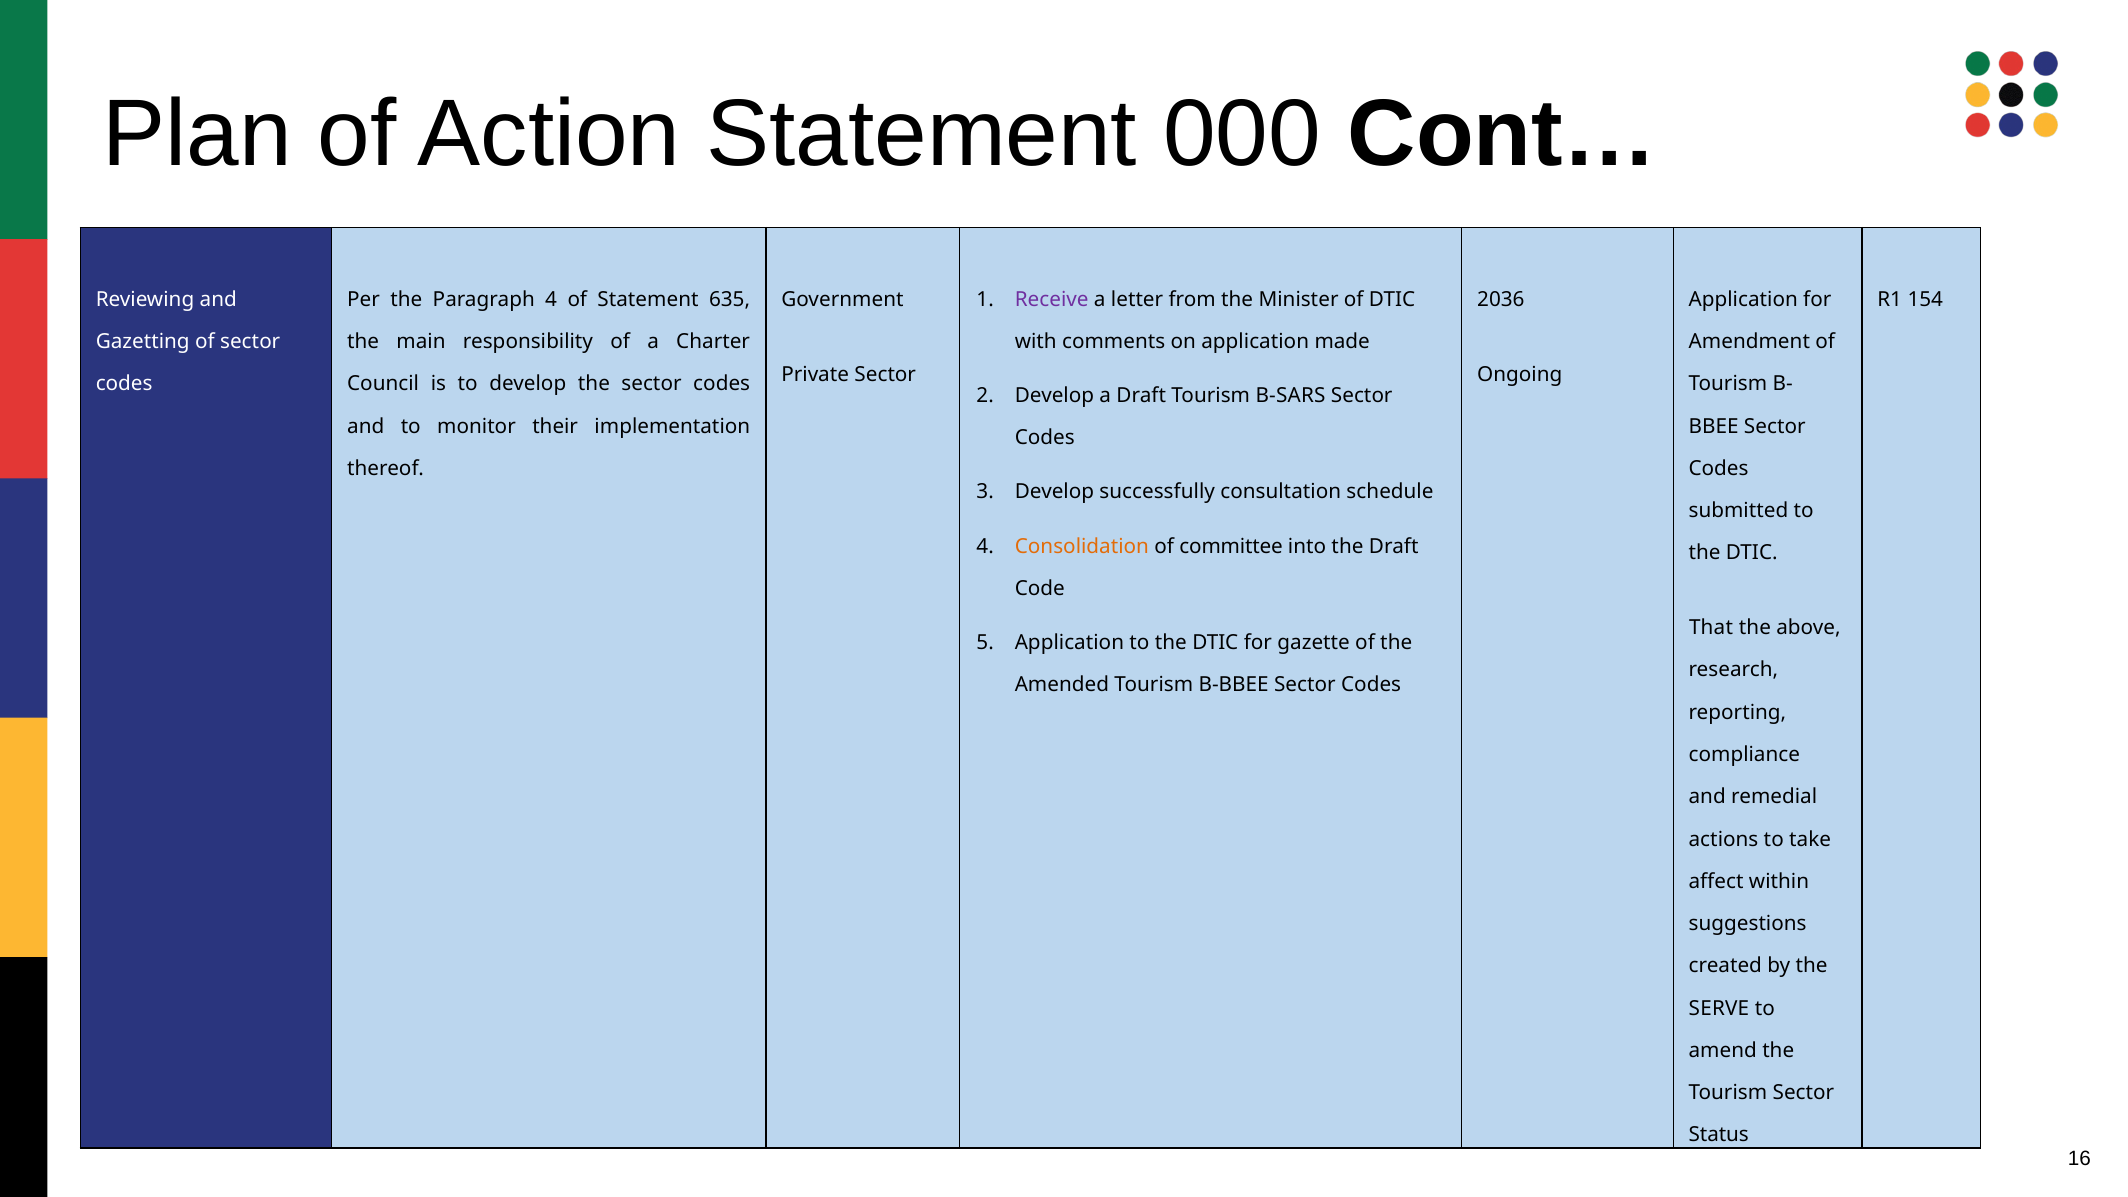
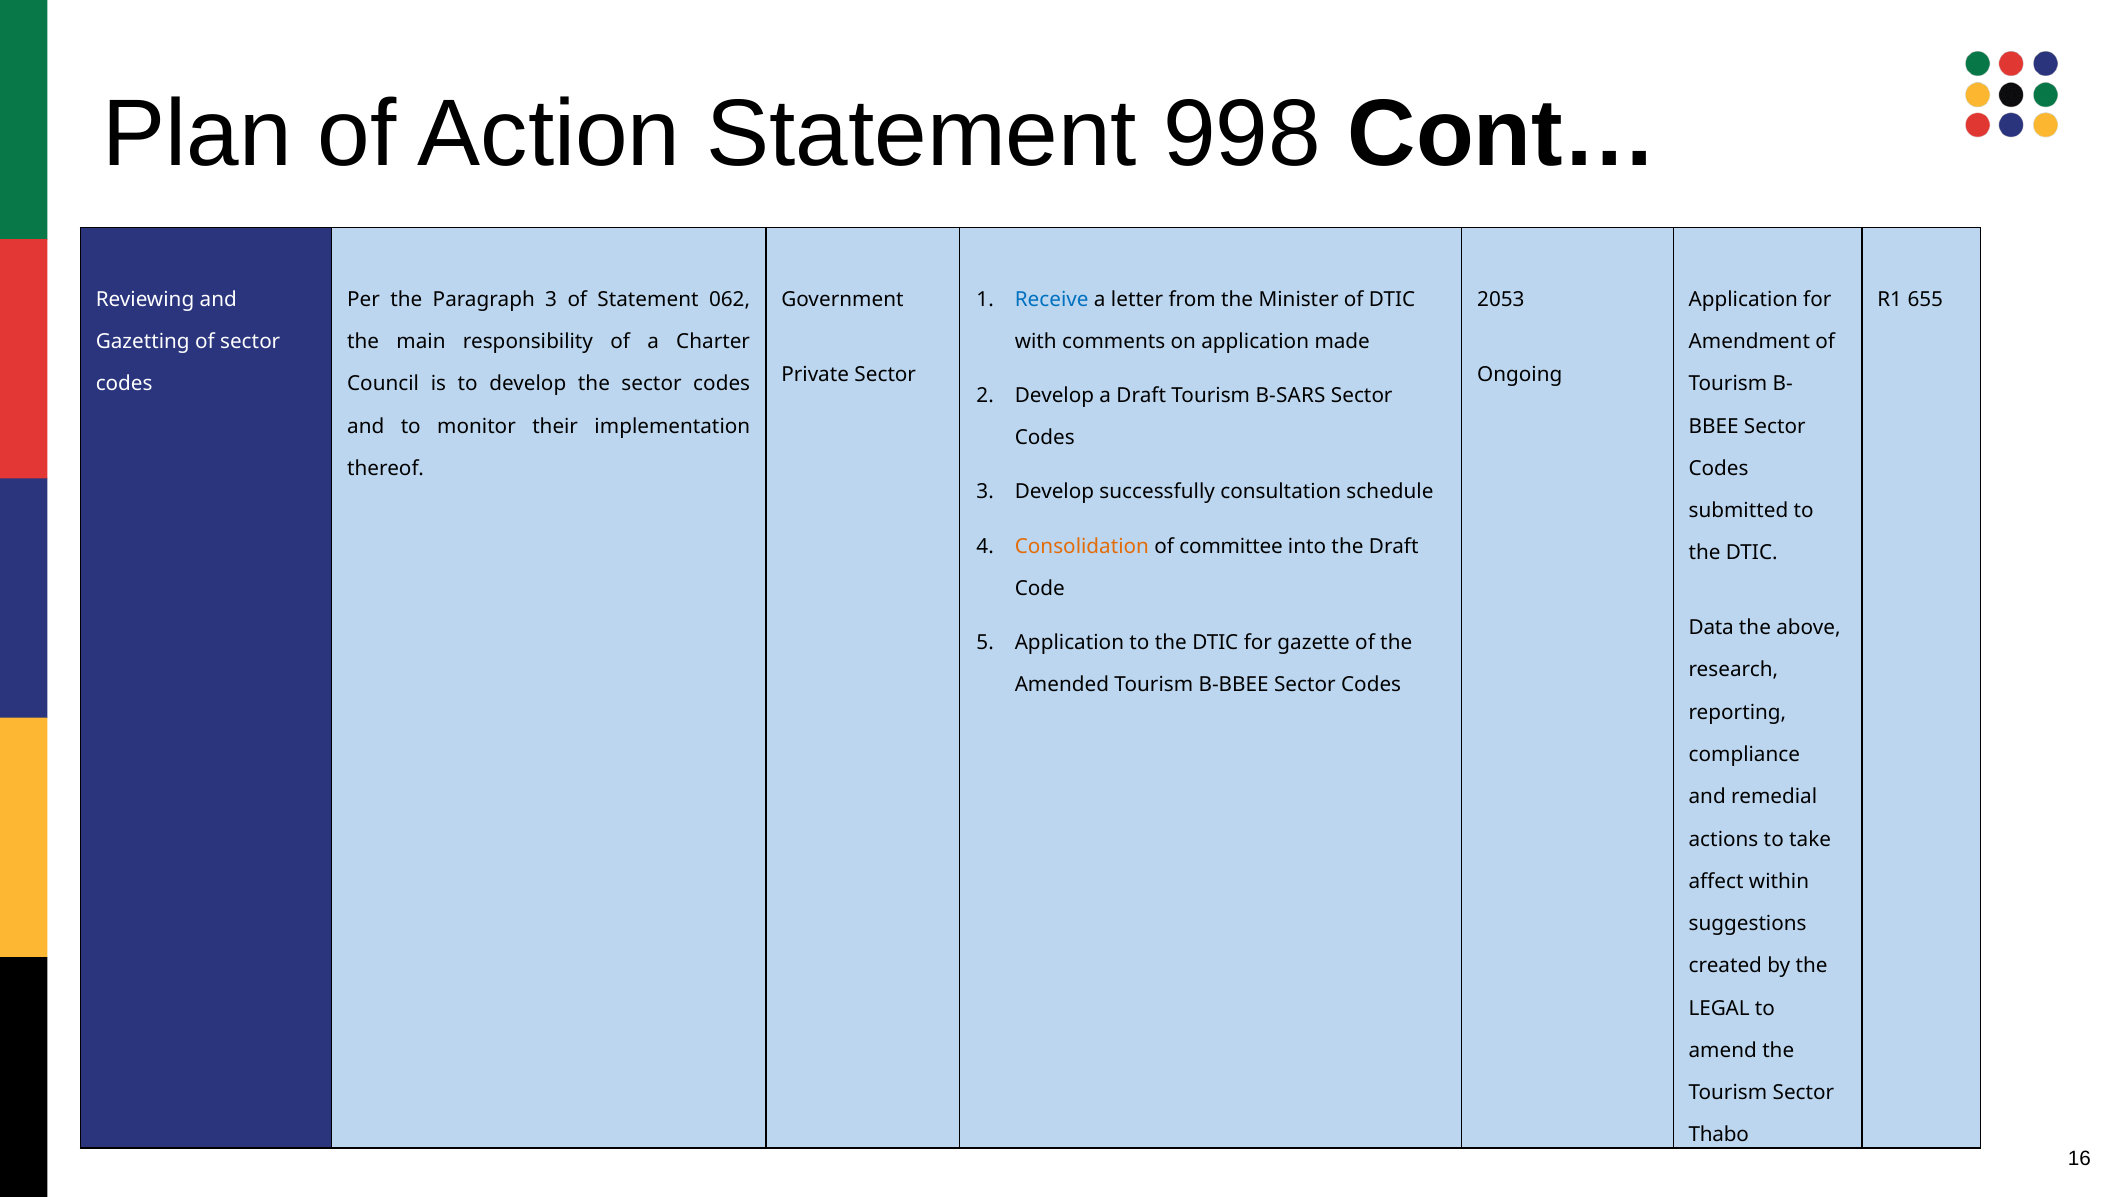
000: 000 -> 998
Paragraph 4: 4 -> 3
635: 635 -> 062
Receive colour: purple -> blue
2036: 2036 -> 2053
154: 154 -> 655
That: That -> Data
SERVE: SERVE -> LEGAL
Status: Status -> Thabo
